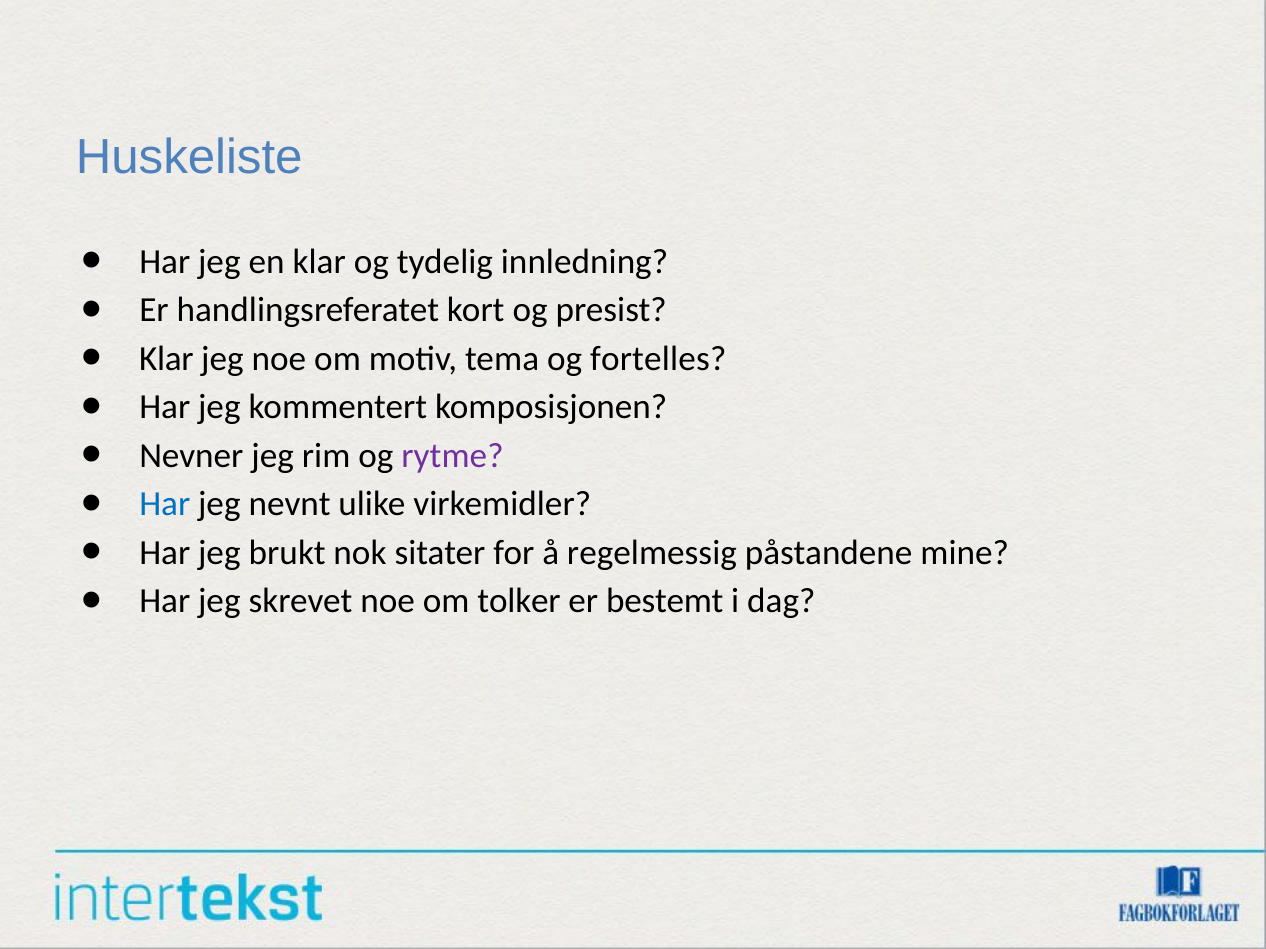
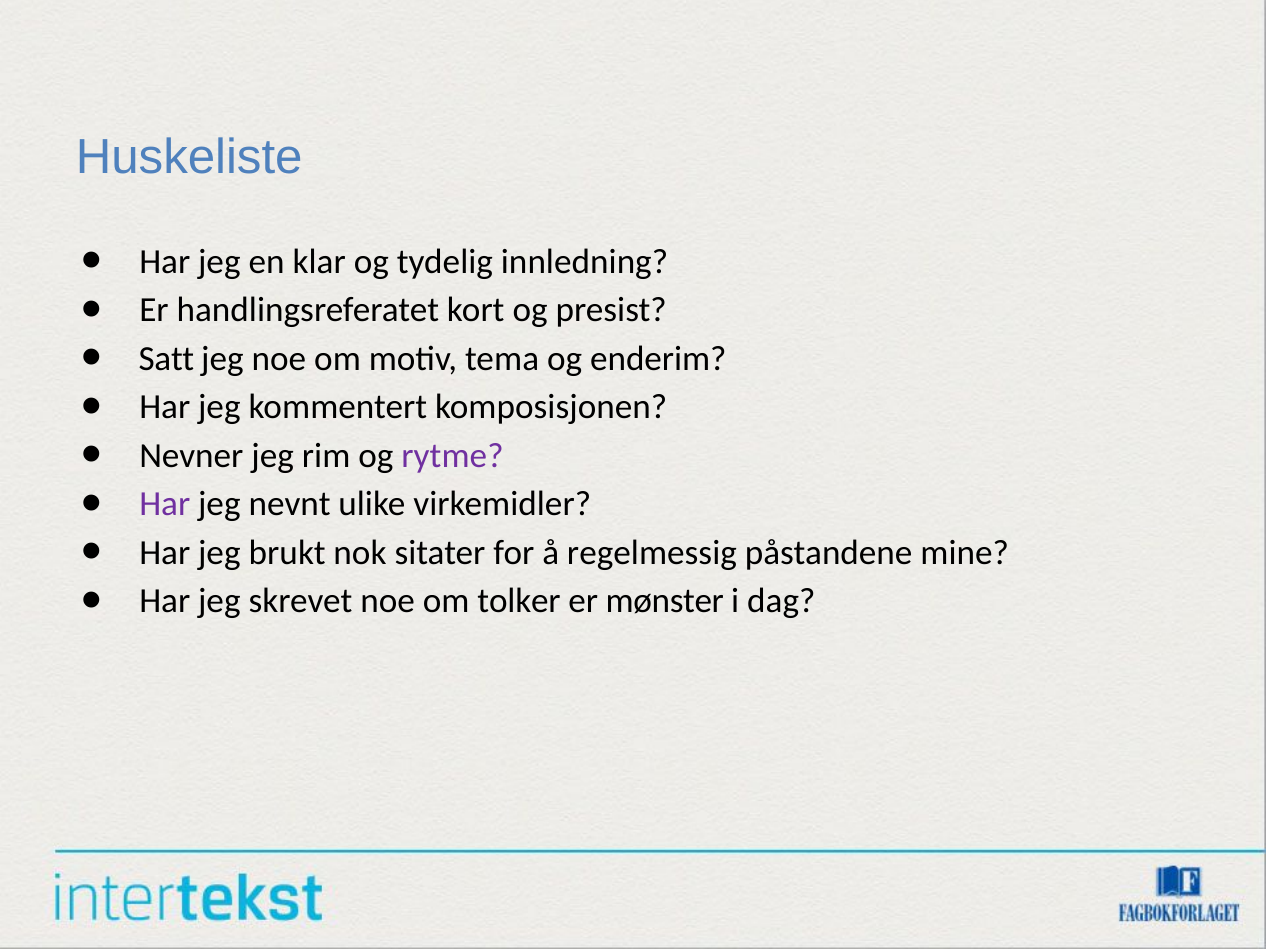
Klar at (166, 359): Klar -> Satt
fortelles: fortelles -> enderim
Har at (165, 505) colour: blue -> purple
bestemt: bestemt -> mønster
